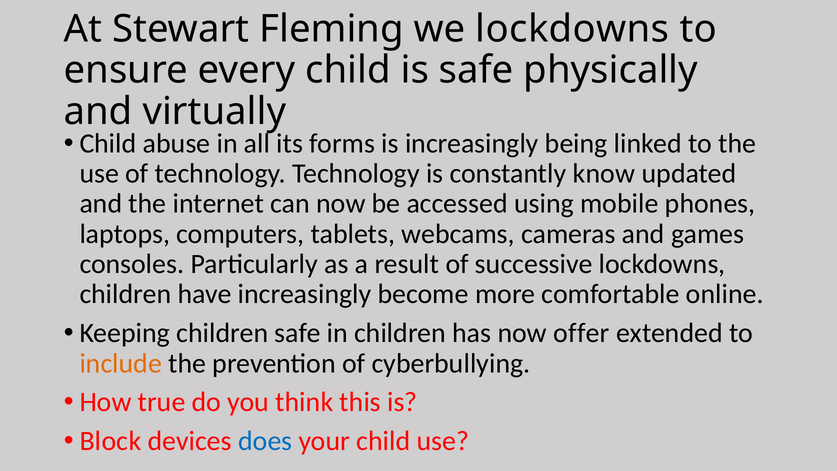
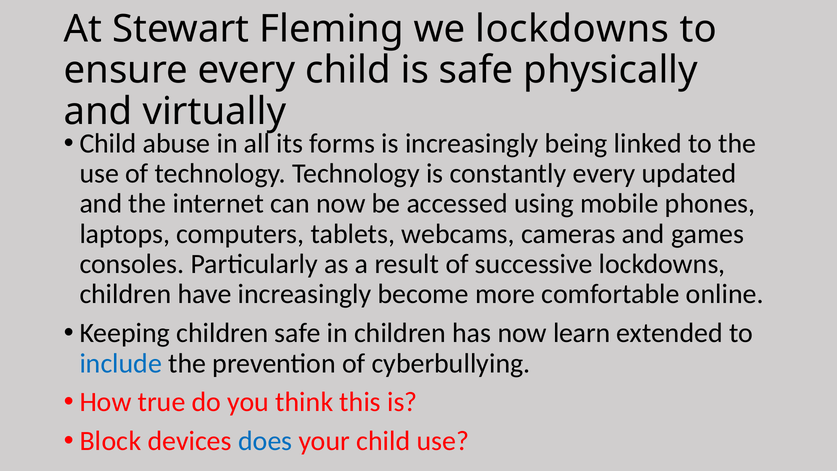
constantly know: know -> every
offer: offer -> learn
include colour: orange -> blue
